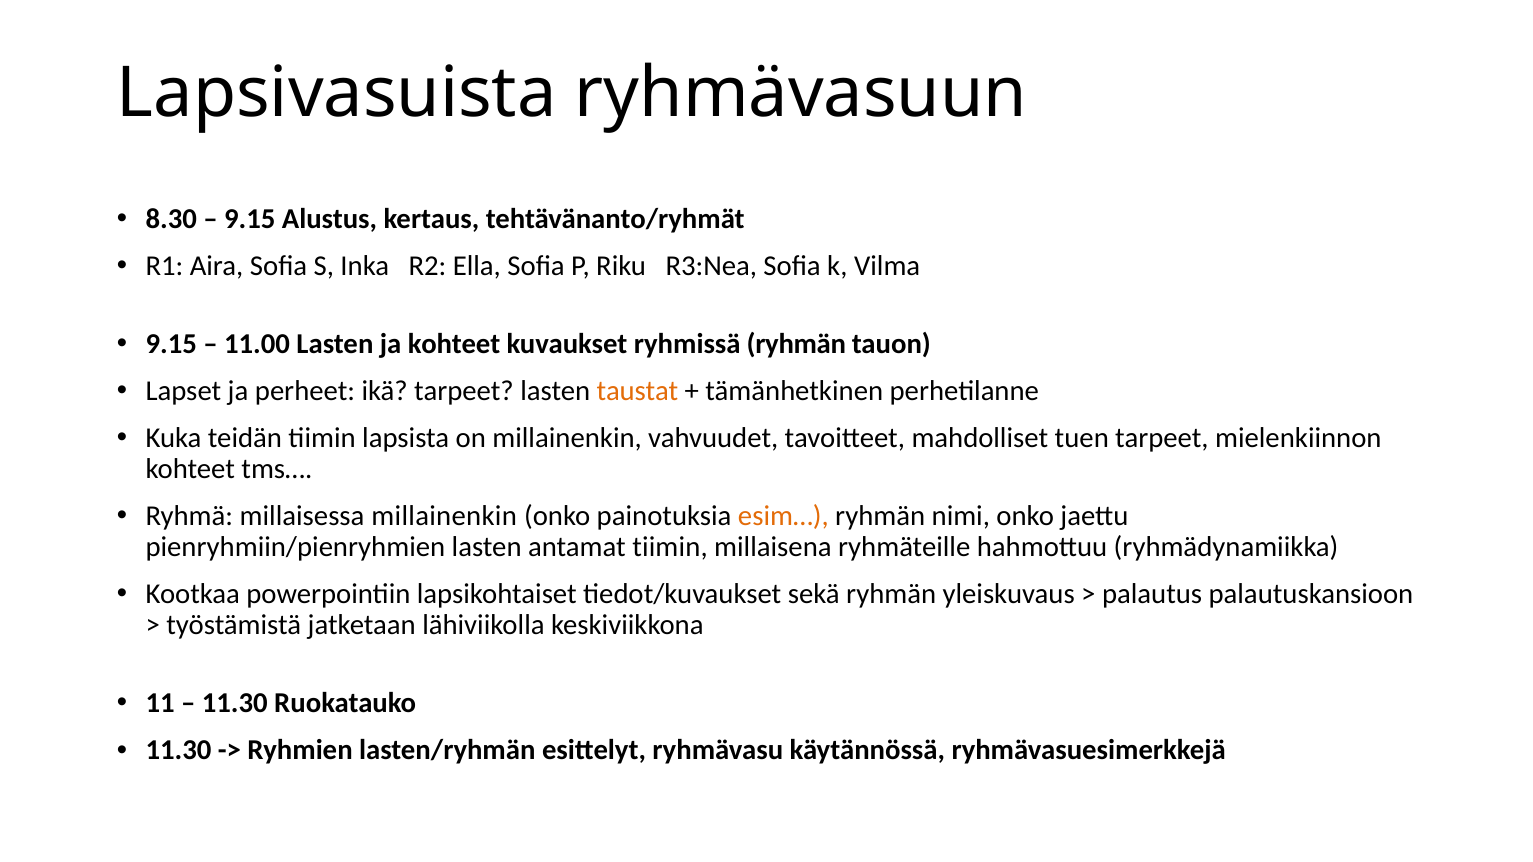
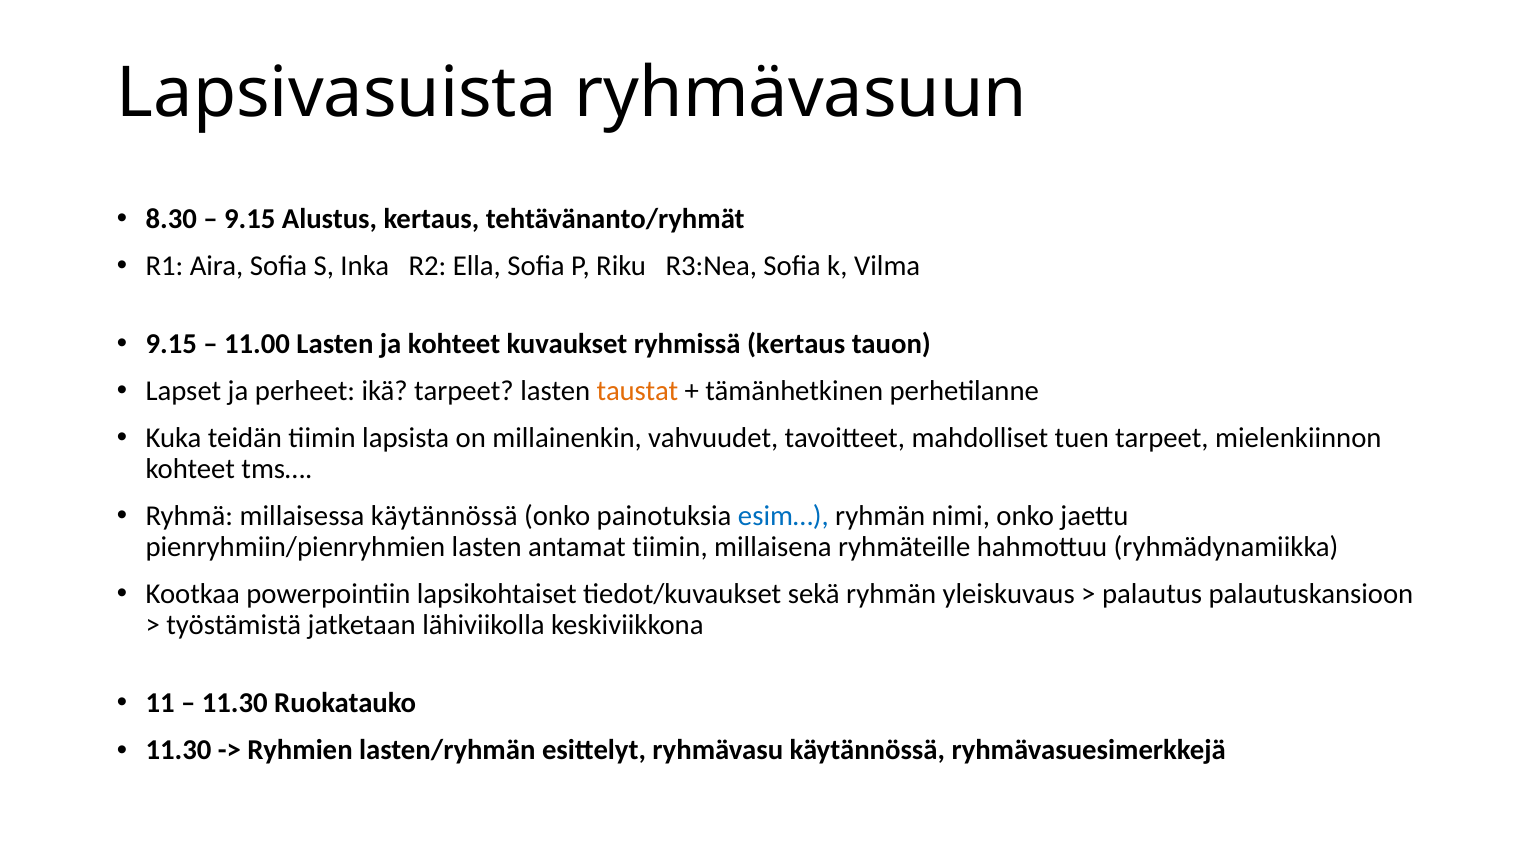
ryhmissä ryhmän: ryhmän -> kertaus
millaisessa millainenkin: millainenkin -> käytännössä
esim… colour: orange -> blue
